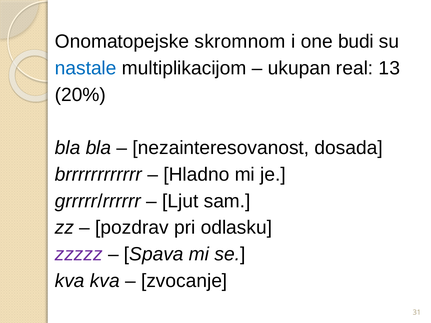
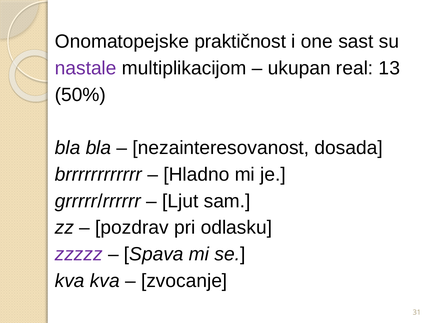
skromnom: skromnom -> praktičnost
budi: budi -> sast
nastale colour: blue -> purple
20%: 20% -> 50%
